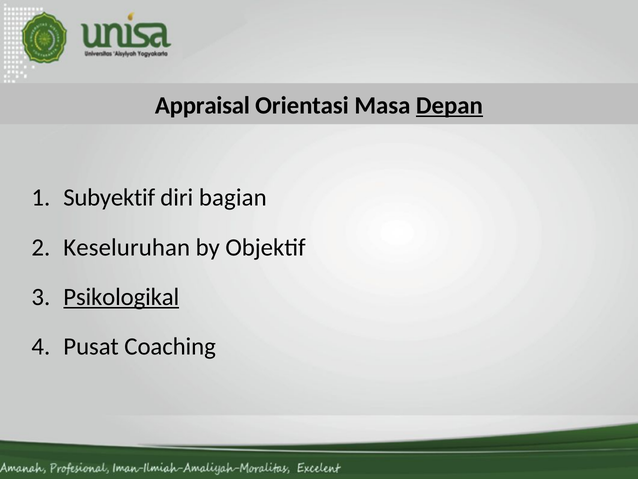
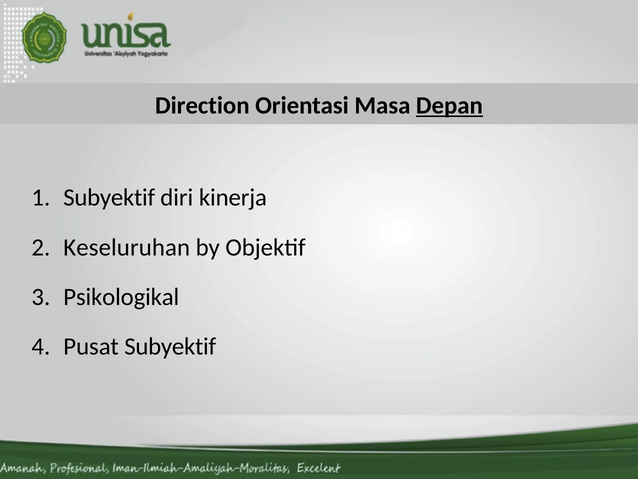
Appraisal: Appraisal -> Direction
bagian: bagian -> kinerja
Psikologikal underline: present -> none
Pusat Coaching: Coaching -> Subyektif
